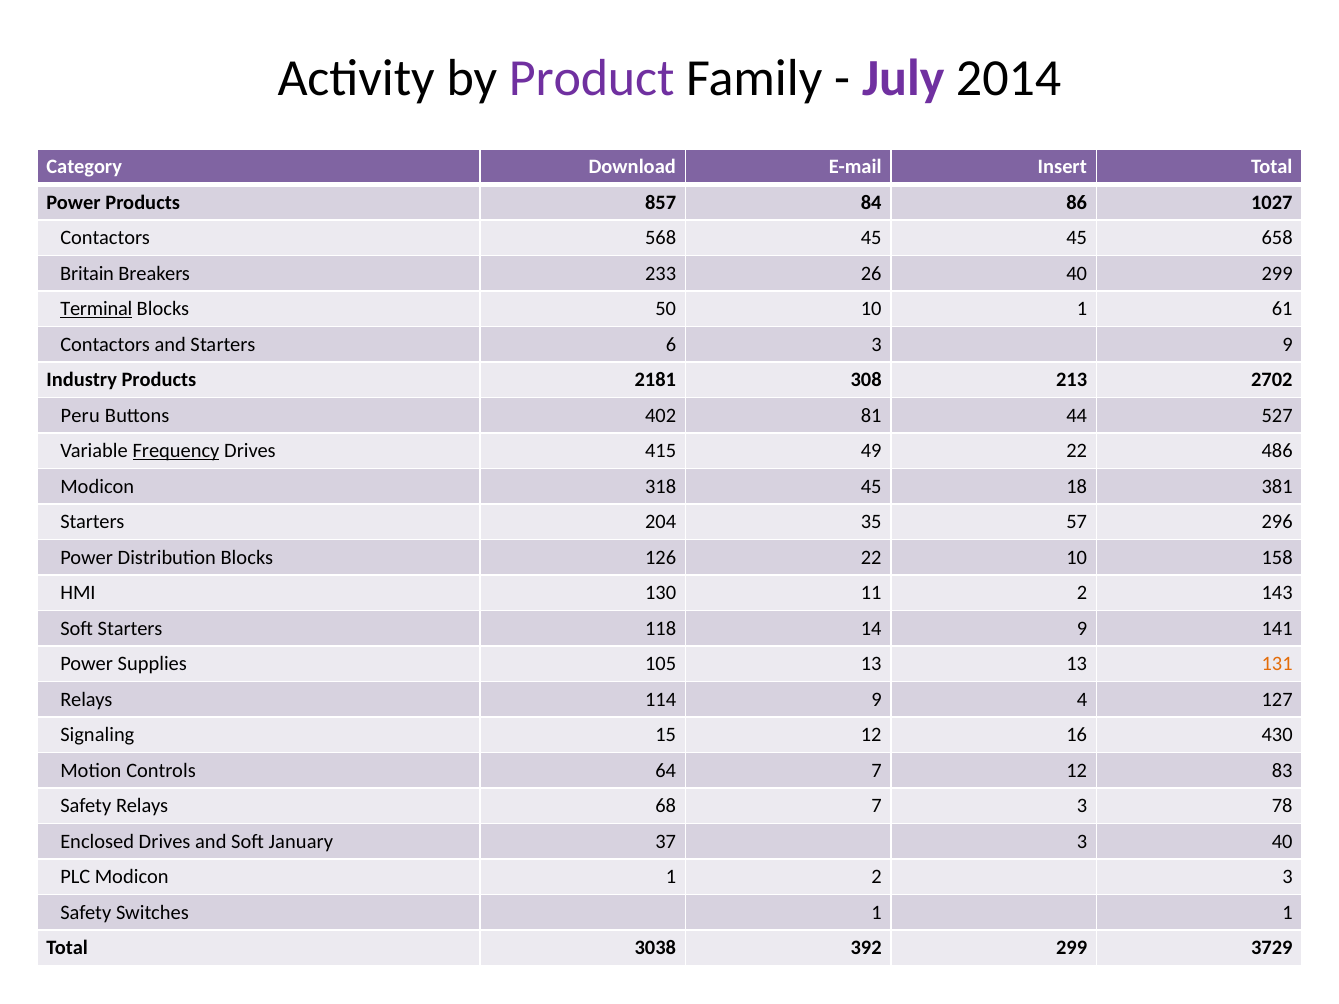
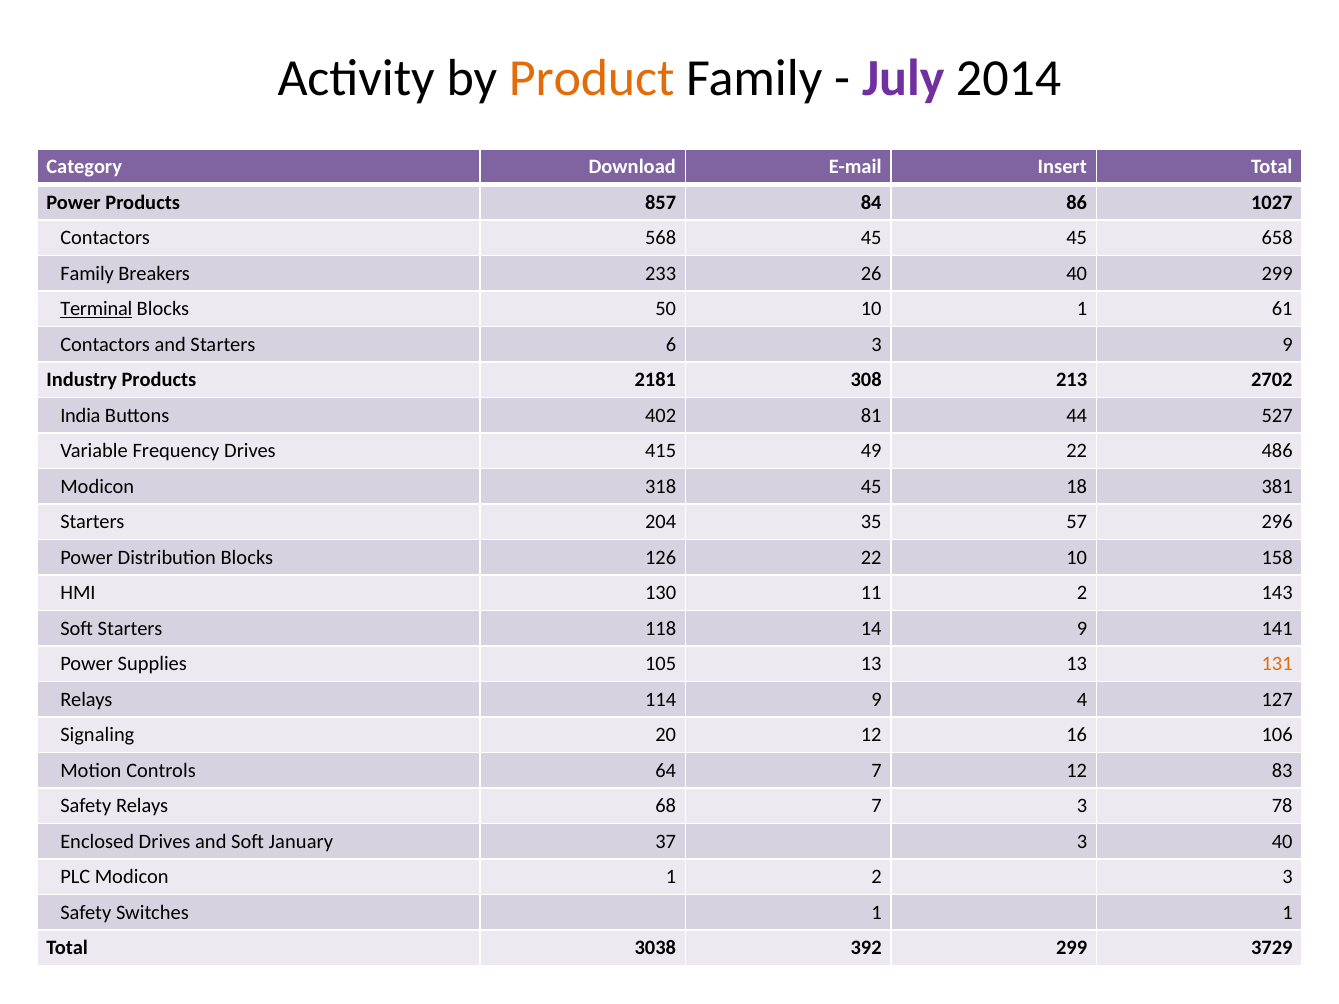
Product colour: purple -> orange
Britain at (87, 273): Britain -> Family
Peru: Peru -> India
Frequency underline: present -> none
15: 15 -> 20
430: 430 -> 106
